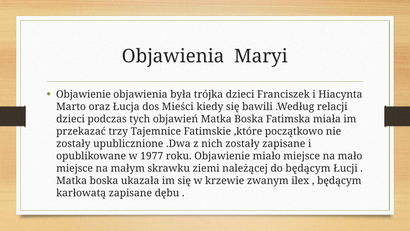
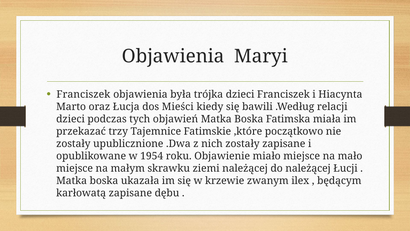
Objawienie at (83, 94): Objawienie -> Franciszek
1977: 1977 -> 1954
do będącym: będącym -> należącej
